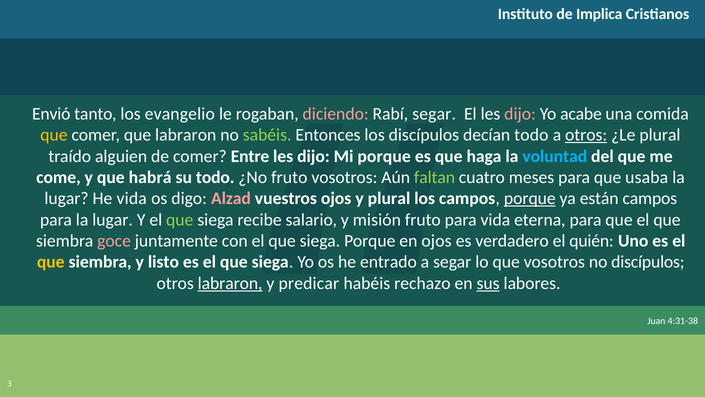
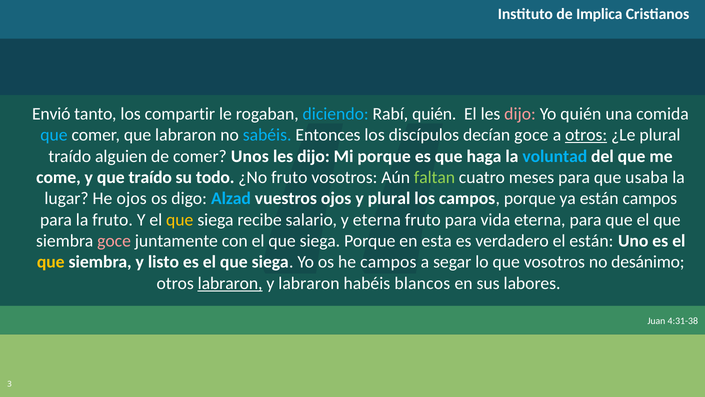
evangelio: evangelio -> compartir
diciendo colour: pink -> light blue
Rabí segar: segar -> quién
Yo acabe: acabe -> quién
que at (54, 135) colour: yellow -> light blue
sabéis colour: light green -> light blue
decían todo: todo -> goce
Entre: Entre -> Unos
que habrá: habrá -> traído
He vida: vida -> ojos
Alzad colour: pink -> light blue
porque at (530, 198) underline: present -> none
para la lugar: lugar -> fruto
que at (180, 220) colour: light green -> yellow
y misión: misión -> eterna
en ojos: ojos -> esta
el quién: quién -> están
he entrado: entrado -> campos
no discípulos: discípulos -> desánimo
y predicar: predicar -> labraron
rechazo: rechazo -> blancos
sus underline: present -> none
